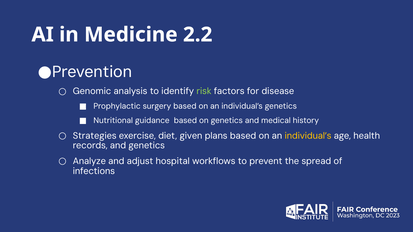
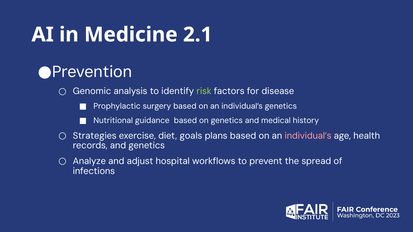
2.2: 2.2 -> 2.1
given: given -> goals
individual’s at (308, 136) colour: yellow -> pink
